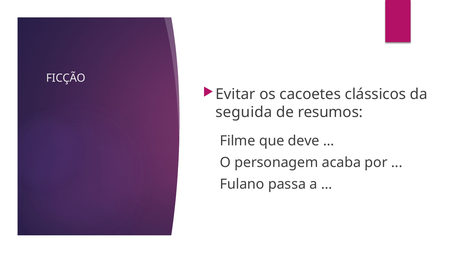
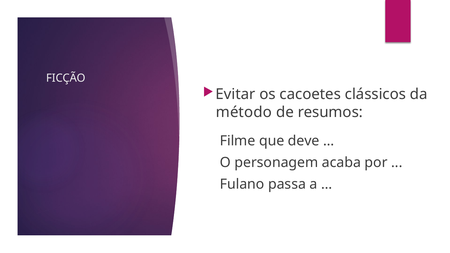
seguida: seguida -> método
